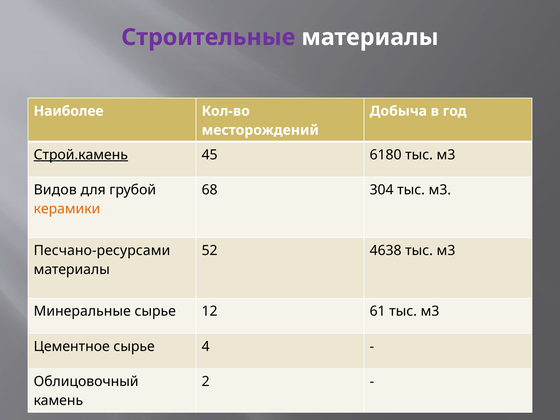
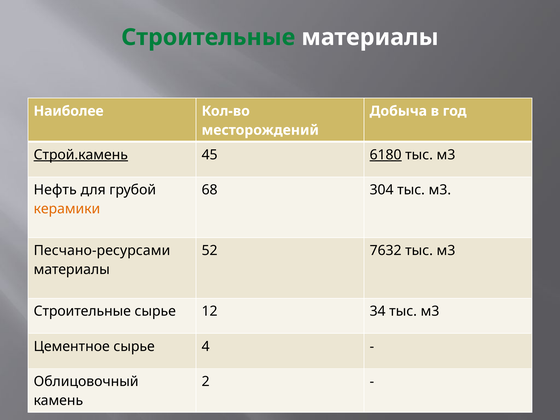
Строительные at (208, 37) colour: purple -> green
6180 underline: none -> present
Видов: Видов -> Нефть
4638: 4638 -> 7632
Минеральные at (82, 311): Минеральные -> Строительные
61: 61 -> 34
